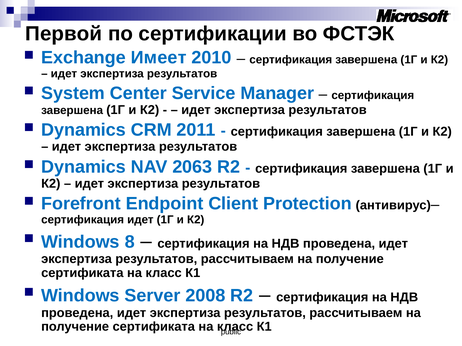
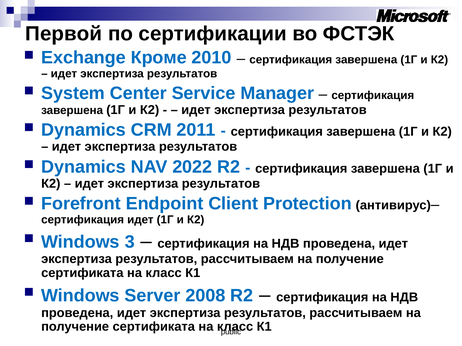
Имеет: Имеет -> Кроме
2063: 2063 -> 2022
8: 8 -> 3
